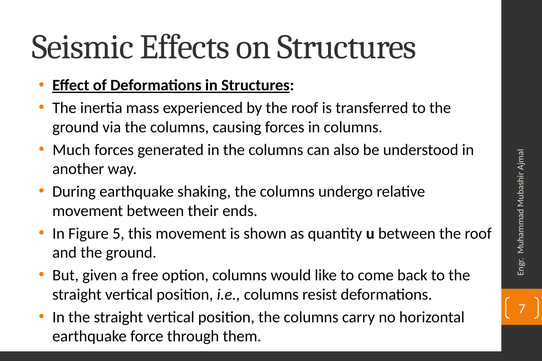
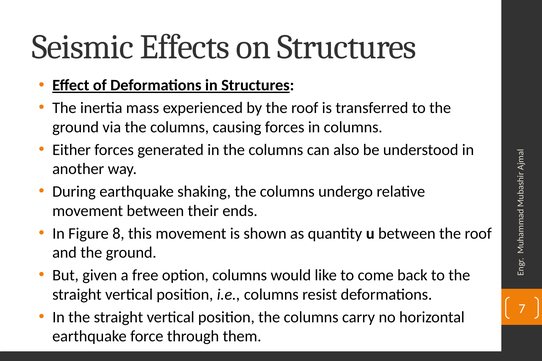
Much: Much -> Either
5: 5 -> 8
